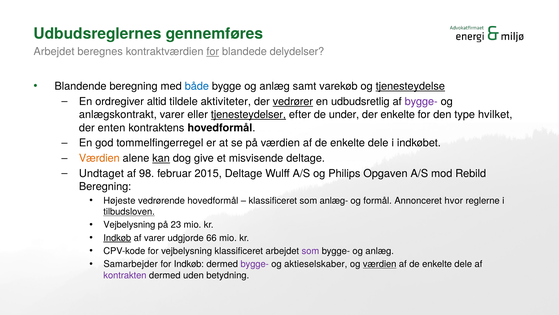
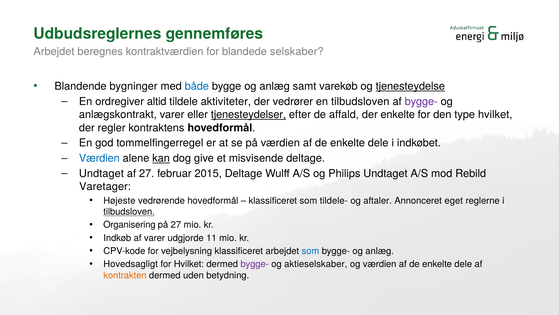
for at (213, 51) underline: present -> none
delydelser: delydelser -> selskaber
Blandende beregning: beregning -> bygninger
vedrører underline: present -> none
en udbudsretlig: udbudsretlig -> tilbudsloven
under: under -> affald
enten: enten -> regler
Værdien at (99, 158) colour: orange -> blue
af 98: 98 -> 27
Philips Opgaven: Opgaven -> Undtaget
Beregning at (105, 186): Beregning -> Varetager
anlæg-: anlæg- -> tildele-
formål: formål -> aftaler
hvor: hvor -> eget
Vejbelysning at (129, 224): Vejbelysning -> Organisering
på 23: 23 -> 27
Indkøb at (117, 238) underline: present -> none
66: 66 -> 11
som at (310, 251) colour: purple -> blue
Samarbejder: Samarbejder -> Hovedsagligt
for Indkøb: Indkøb -> Hvilket
værdien at (380, 264) underline: present -> none
kontrakten colour: purple -> orange
